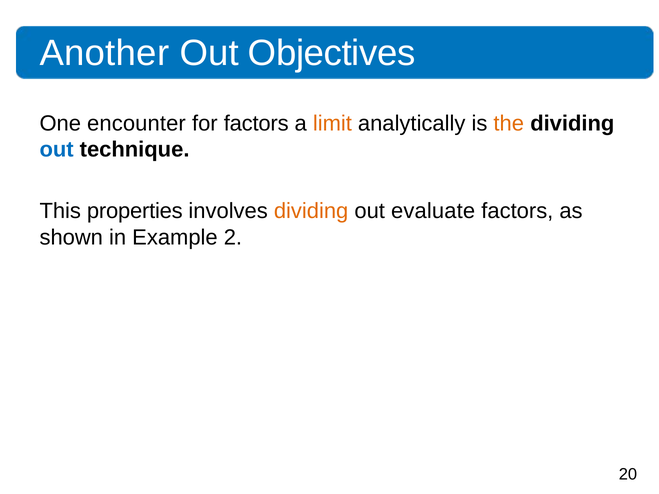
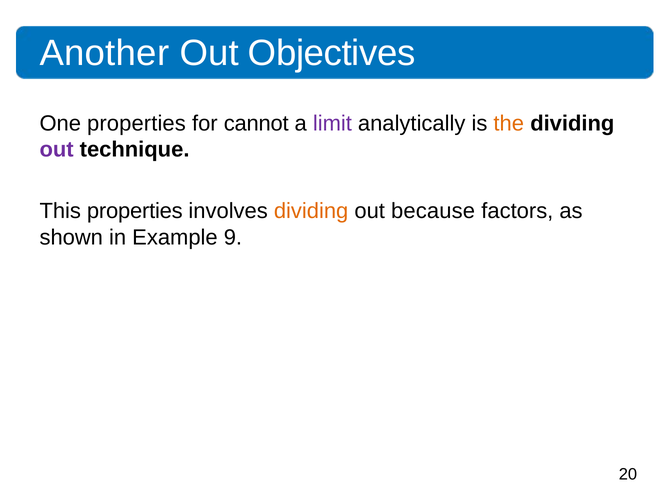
One encounter: encounter -> properties
for factors: factors -> cannot
limit colour: orange -> purple
out at (57, 150) colour: blue -> purple
evaluate: evaluate -> because
2: 2 -> 9
